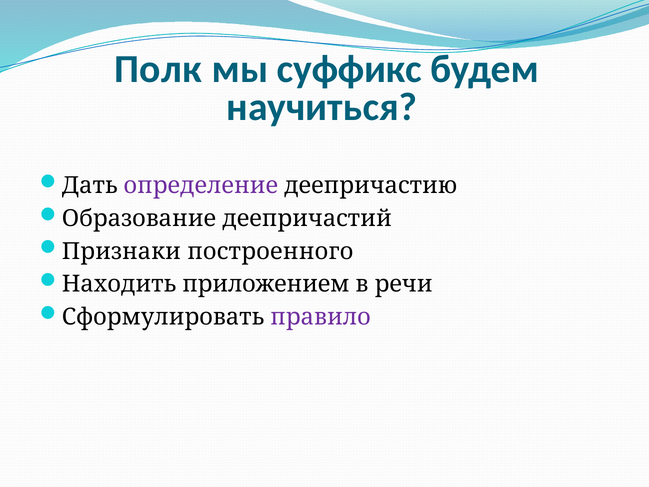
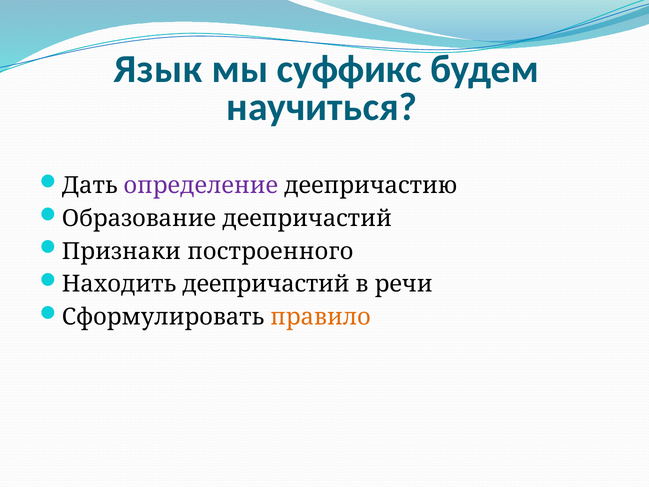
Полк: Полк -> Язык
Находить приложением: приложением -> деепричастий
правило colour: purple -> orange
